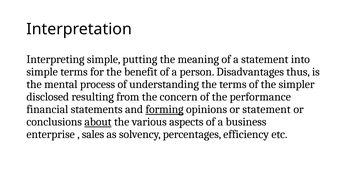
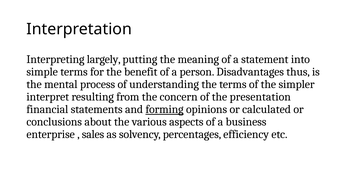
Interpreting simple: simple -> largely
disclosed: disclosed -> interpret
performance: performance -> presentation
or statement: statement -> calculated
about underline: present -> none
